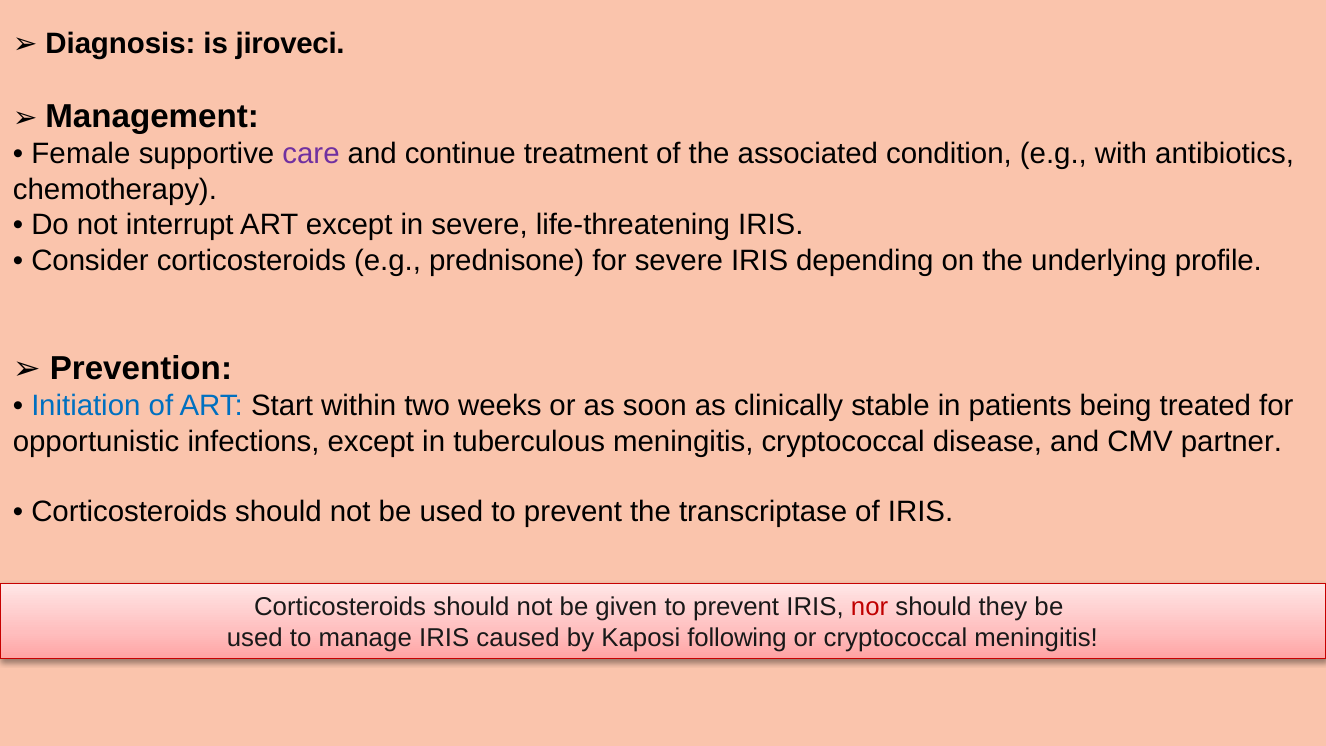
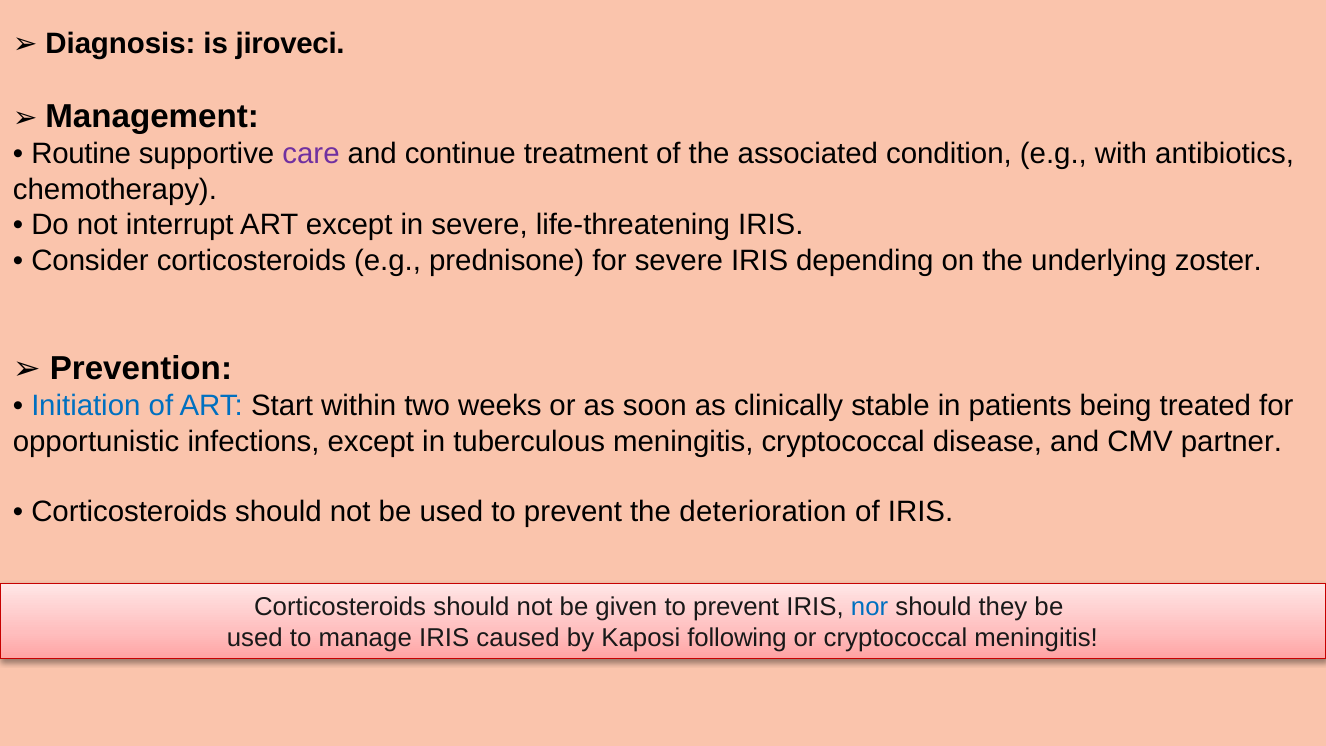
Female: Female -> Routine
profile: profile -> zoster
transcriptase: transcriptase -> deterioration
nor colour: red -> blue
